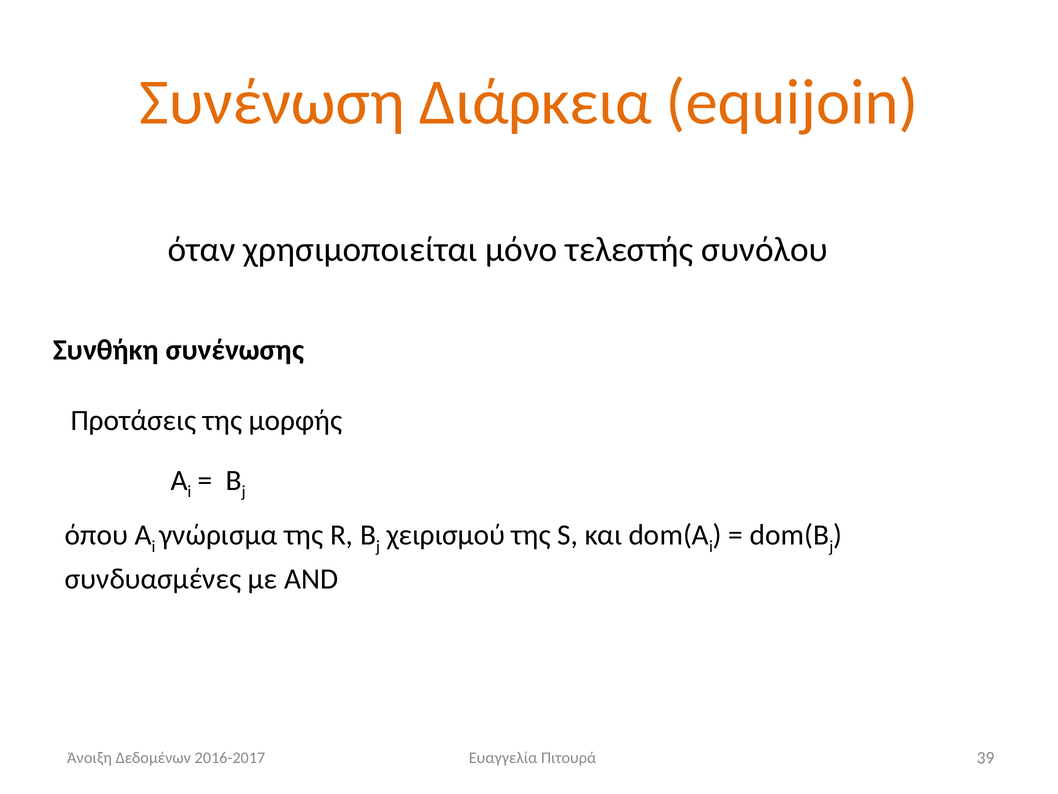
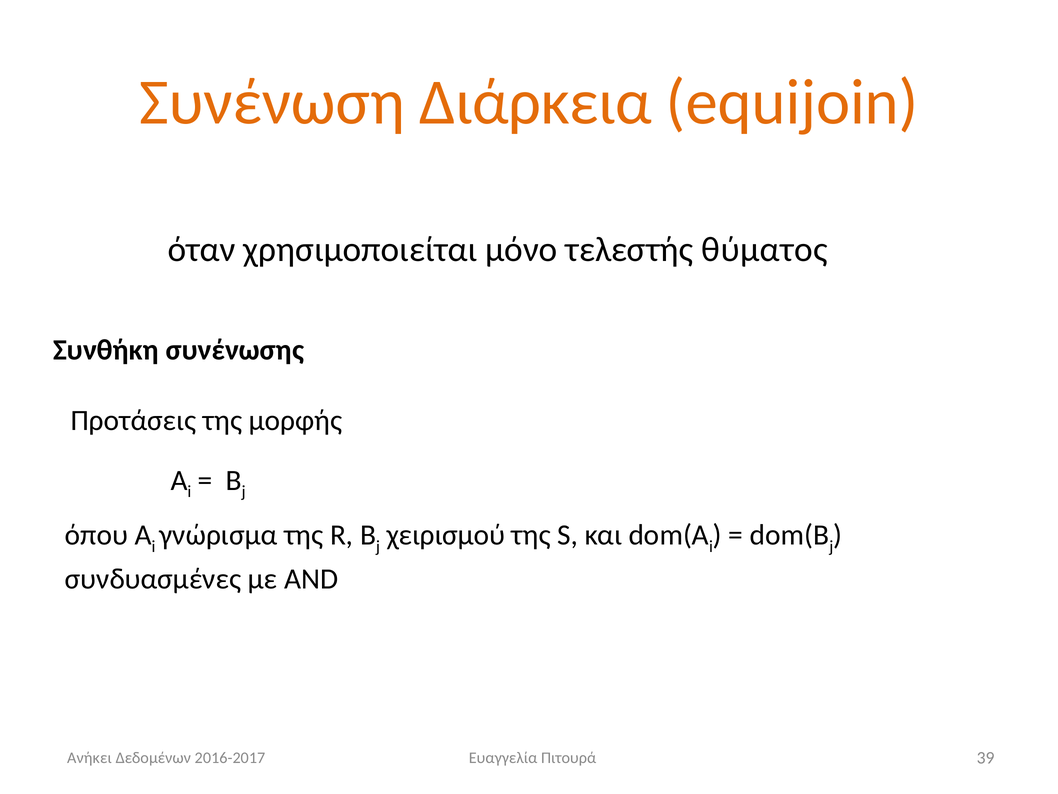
συνόλου: συνόλου -> θύματος
Άνοιξη: Άνοιξη -> Ανήκει
